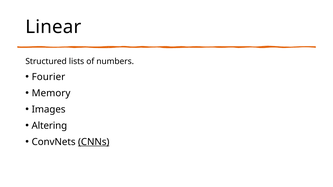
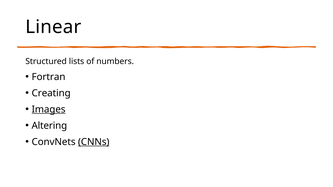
Fourier: Fourier -> Fortran
Memory: Memory -> Creating
Images underline: none -> present
